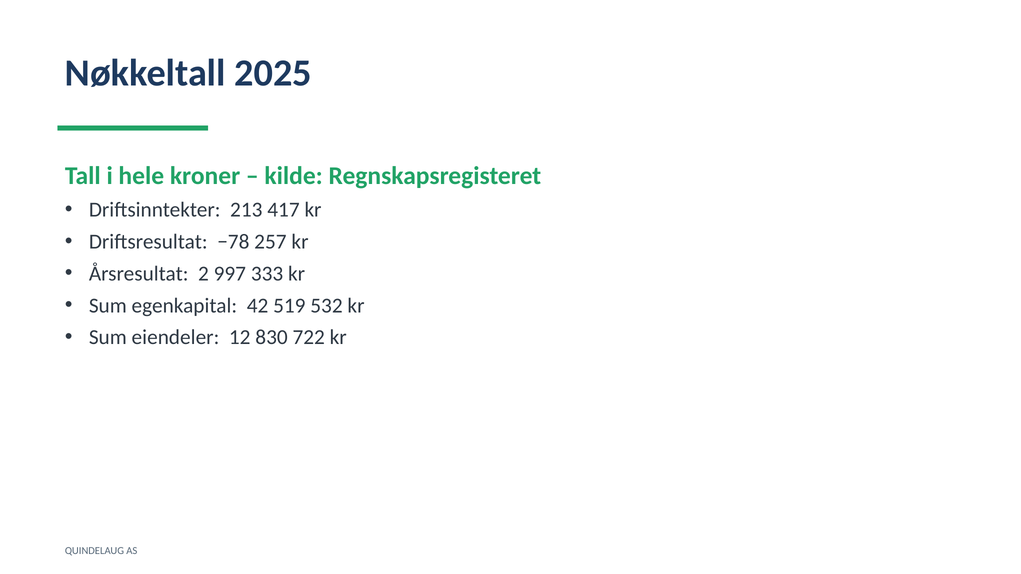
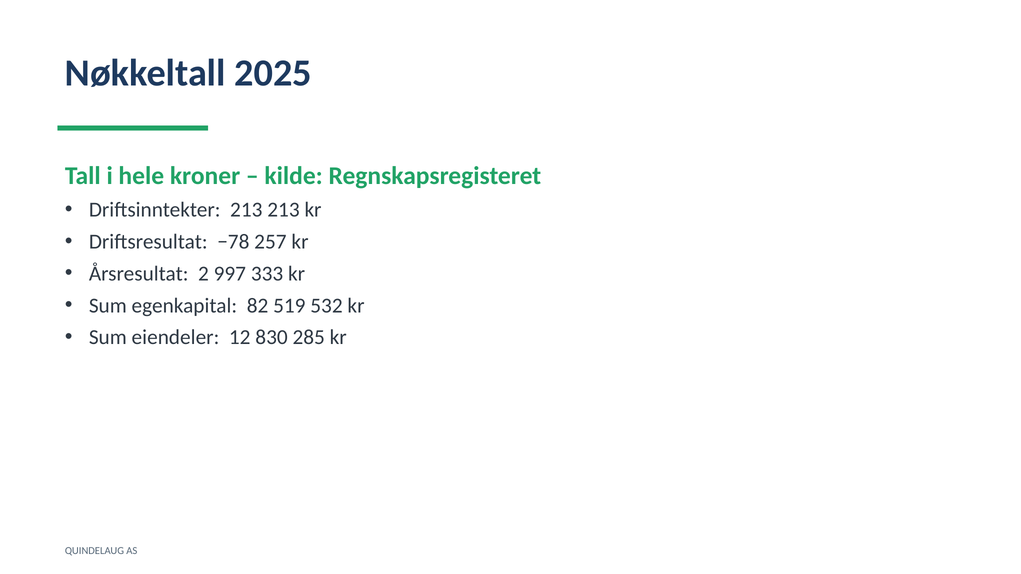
213 417: 417 -> 213
42: 42 -> 82
722: 722 -> 285
